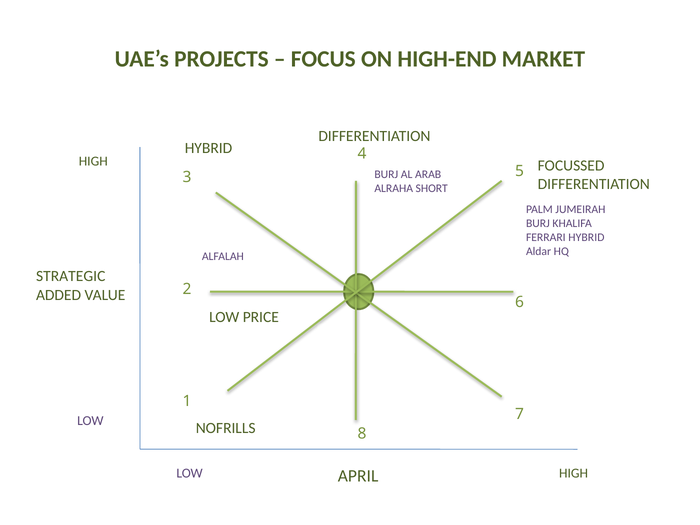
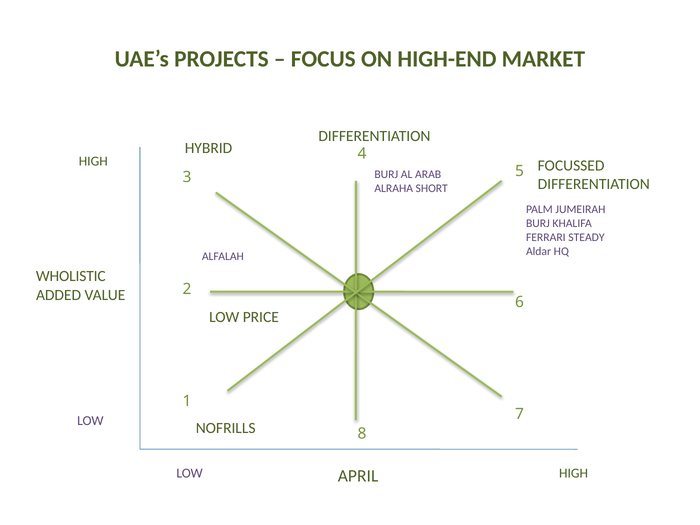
FERRARI HYBRID: HYBRID -> STEADY
STRATEGIC: STRATEGIC -> WHOLISTIC
